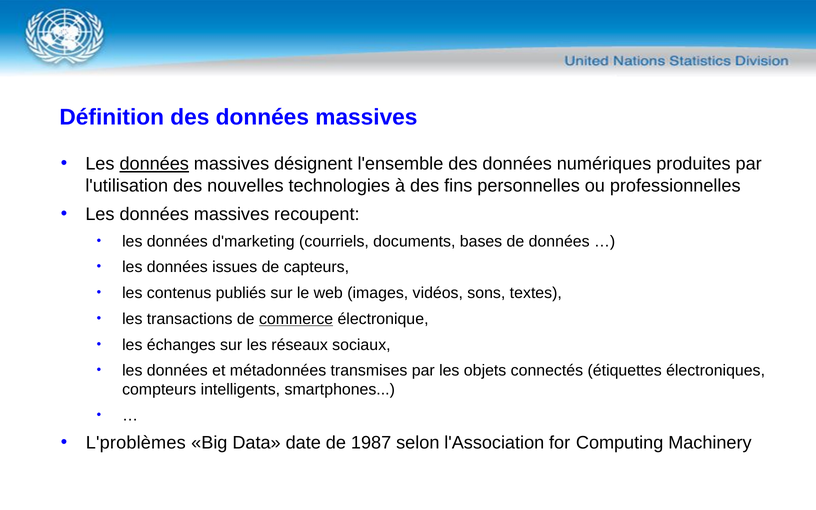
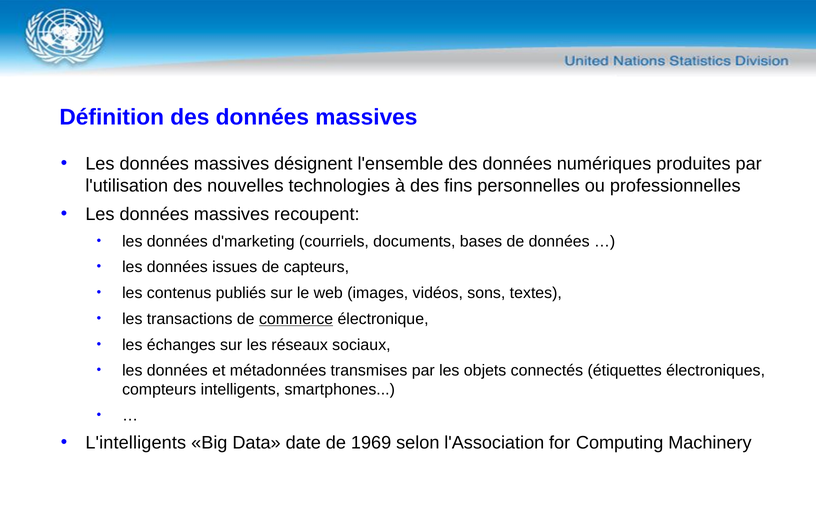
données at (154, 164) underline: present -> none
L'problèmes: L'problèmes -> L'intelligents
1987: 1987 -> 1969
